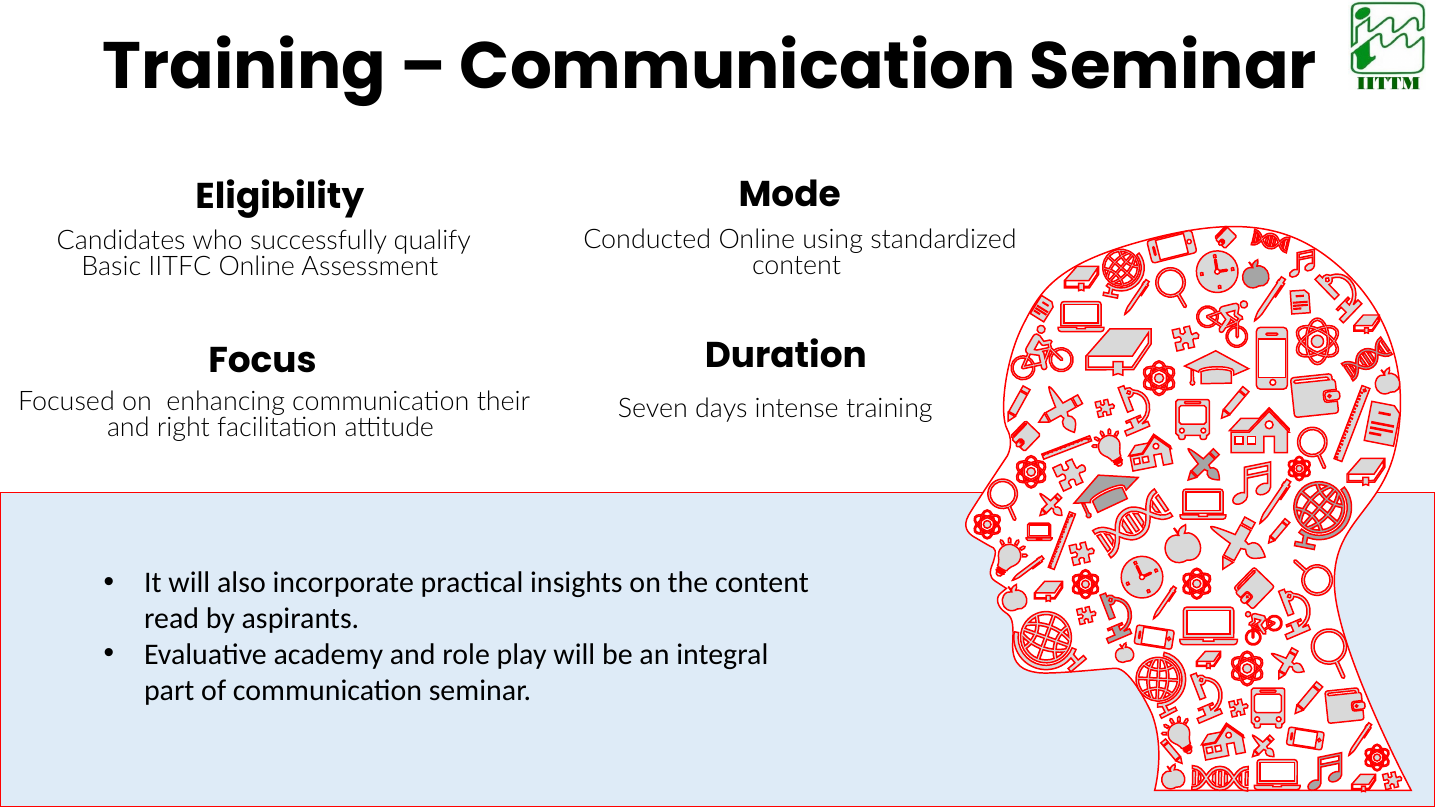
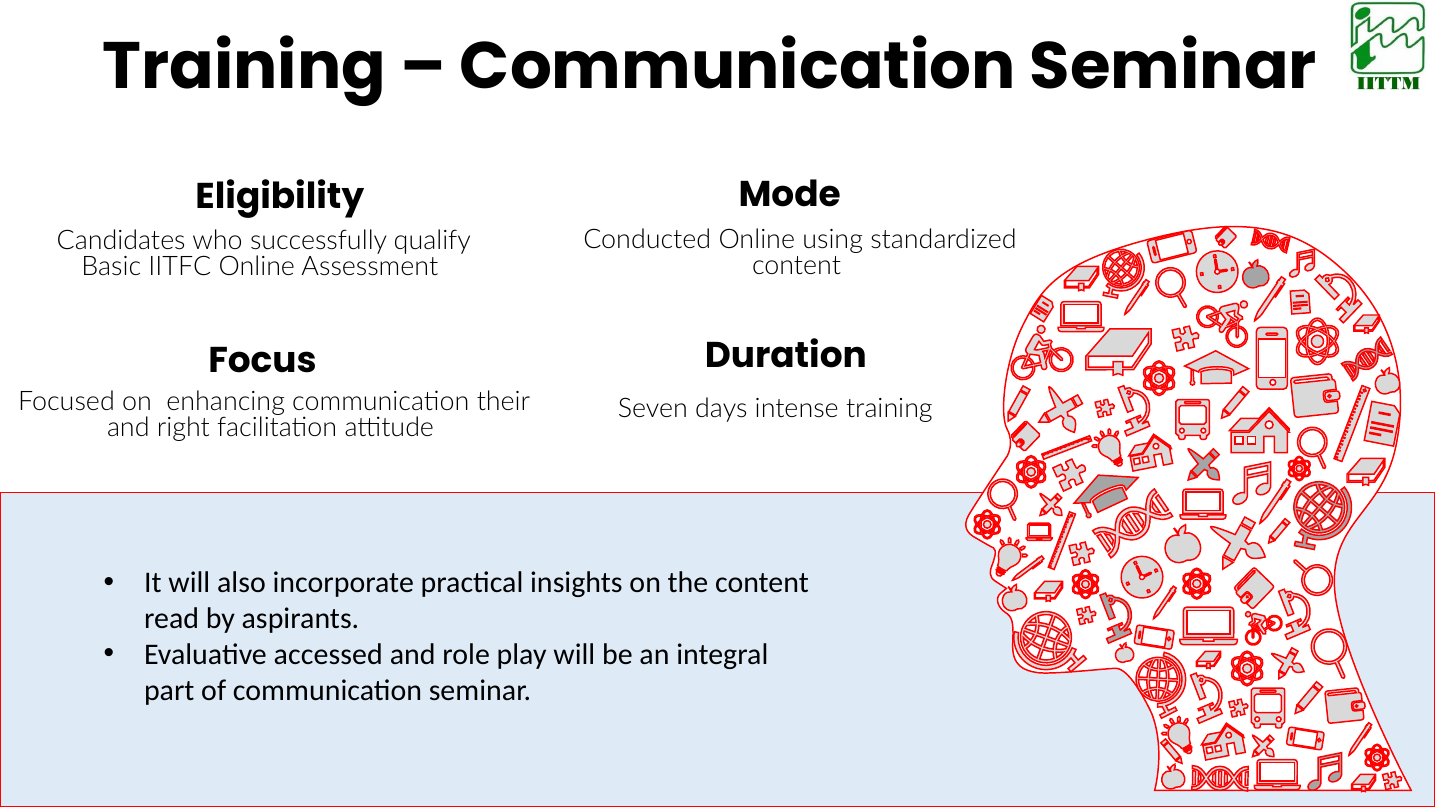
academy: academy -> accessed
